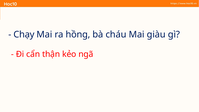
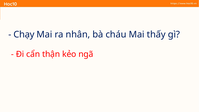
hồng: hồng -> nhân
giàu: giàu -> thấy
